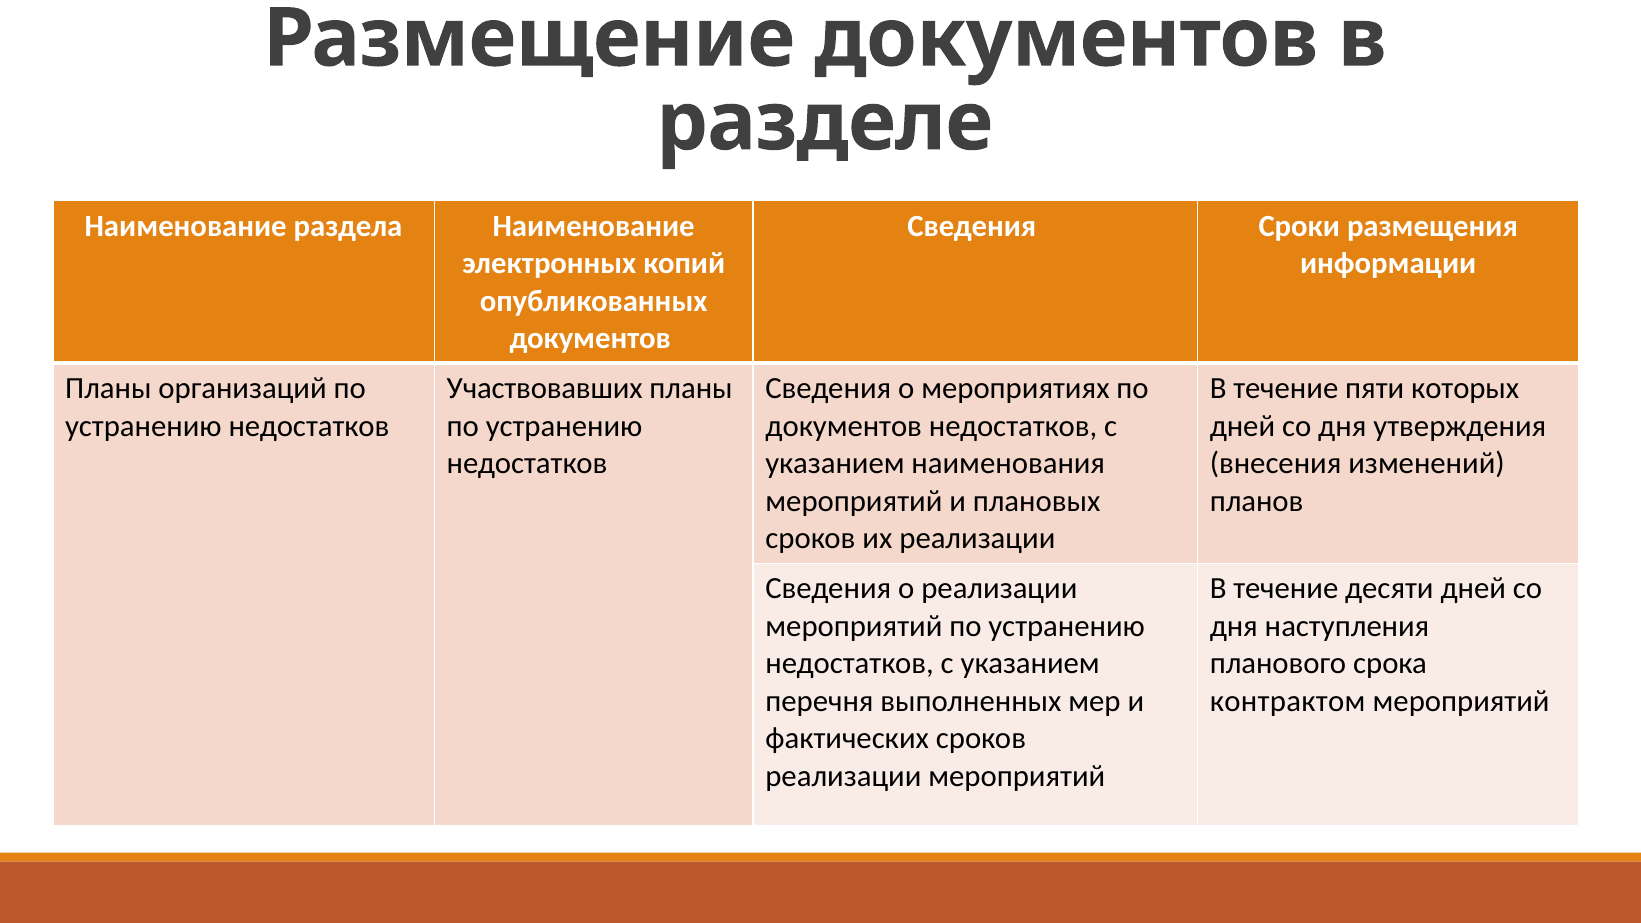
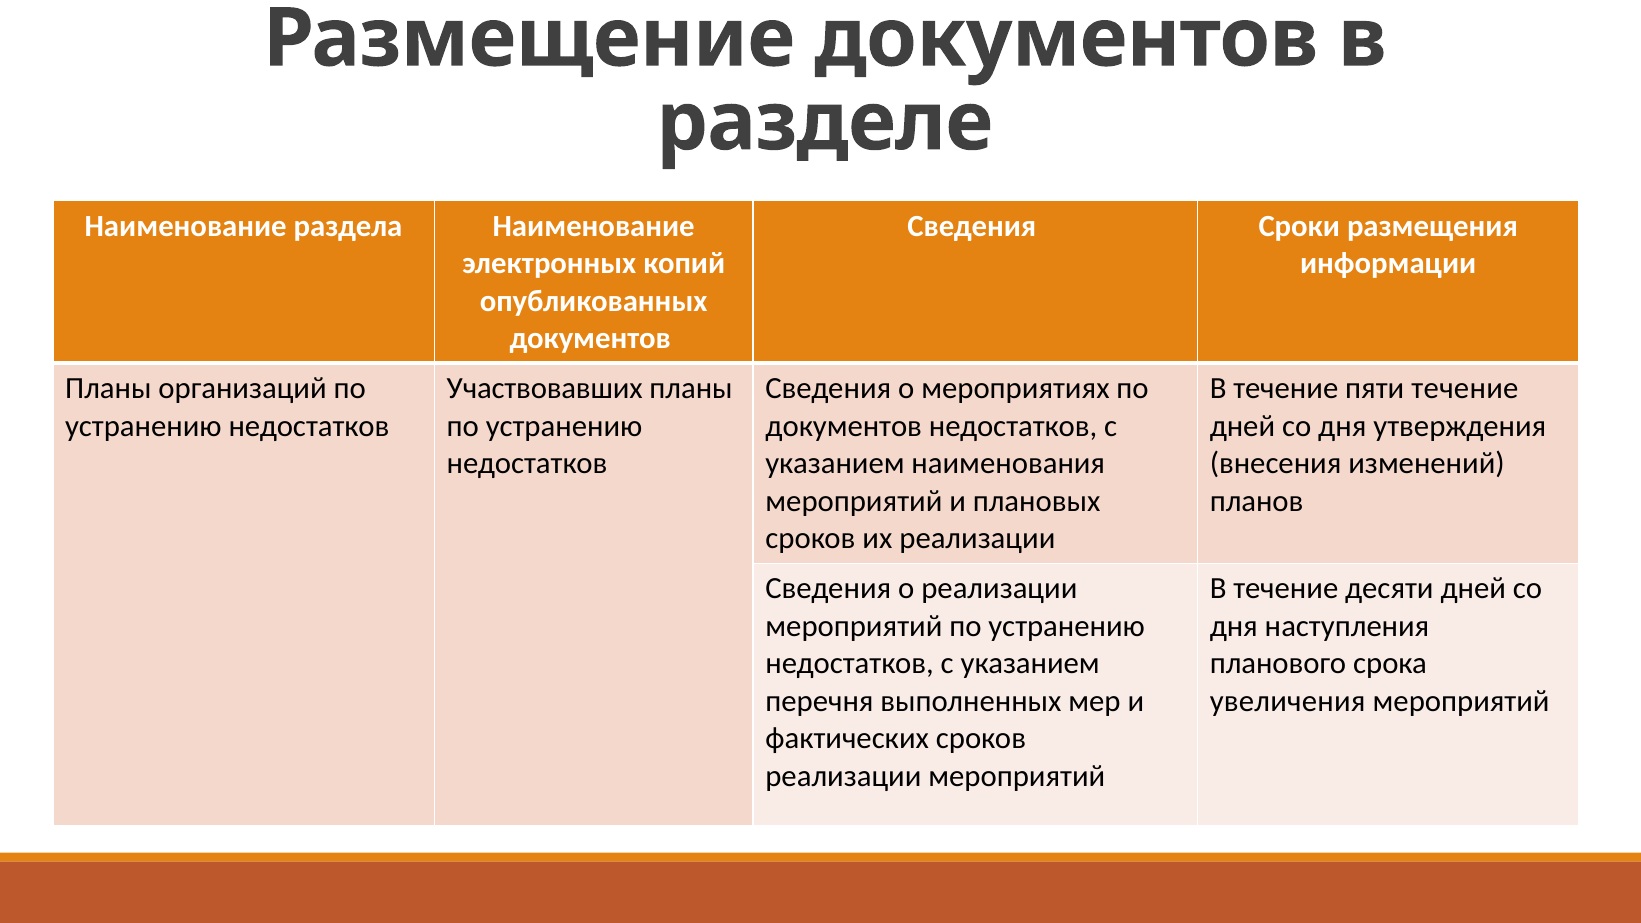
пяти которых: которых -> течение
контрактом: контрактом -> увеличения
